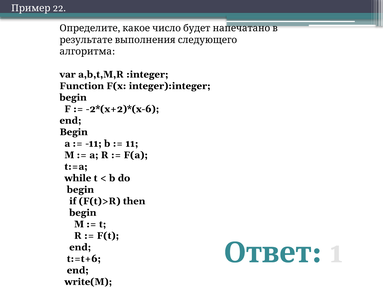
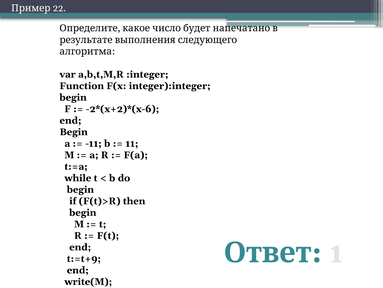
t:=t+6: t:=t+6 -> t:=t+9
